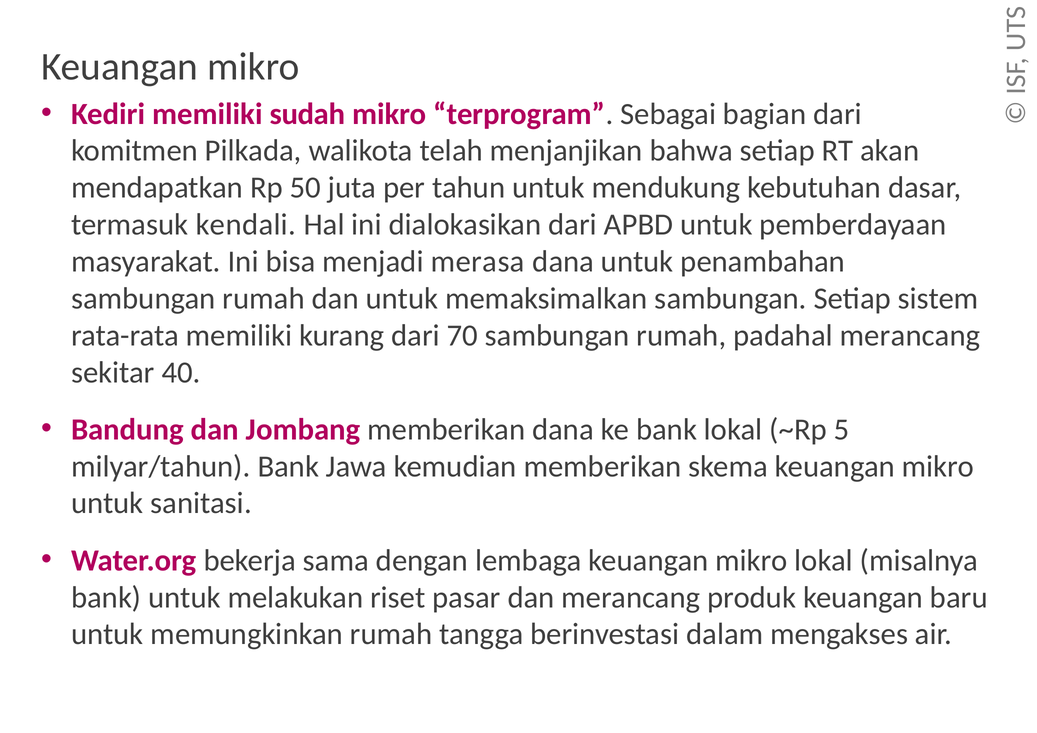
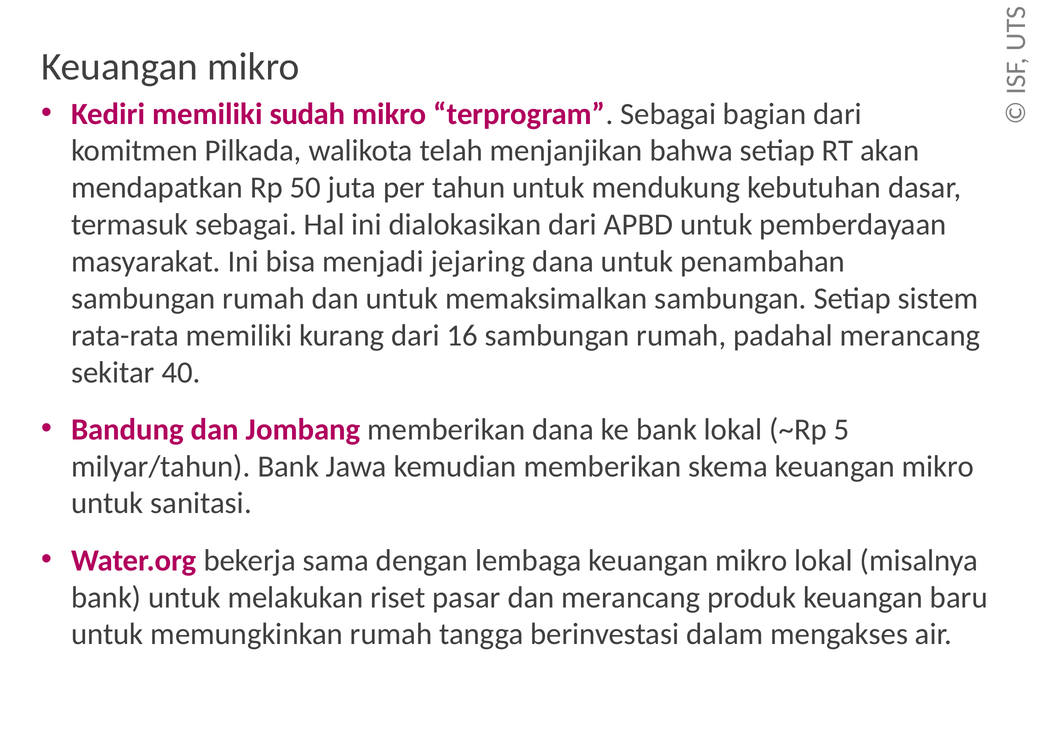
termasuk kendali: kendali -> sebagai
merasa: merasa -> jejaring
70: 70 -> 16
